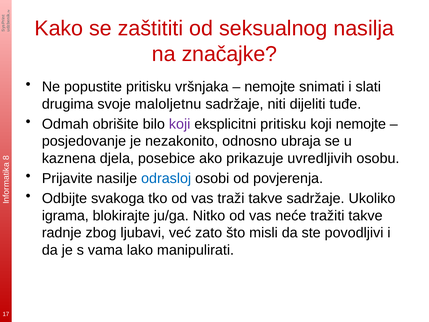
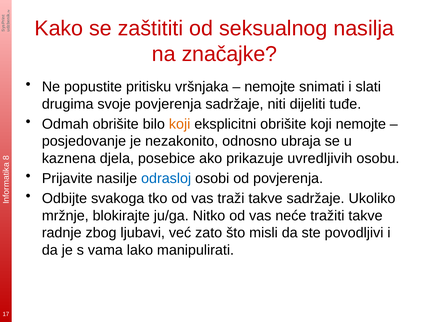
svoje maloljetnu: maloljetnu -> povjerenja
koji at (180, 124) colour: purple -> orange
eksplicitni pritisku: pritisku -> obrišite
igrama: igrama -> mržnje
